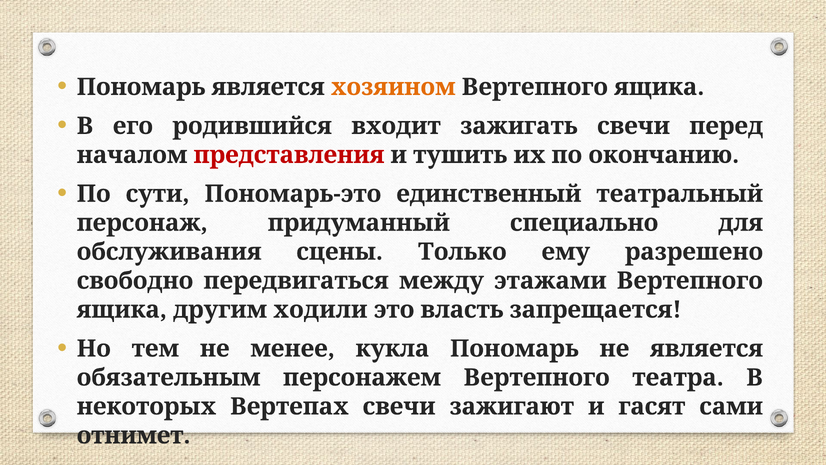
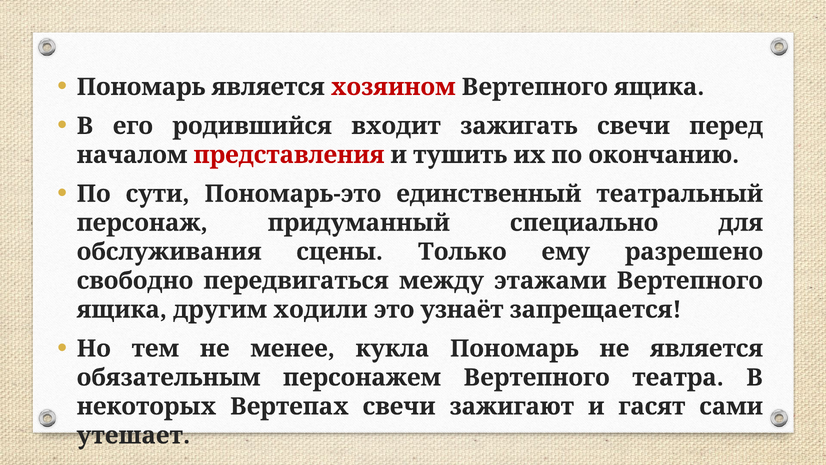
хозяином colour: orange -> red
власть: власть -> узнаёт
отнимет: отнимет -> утешает
